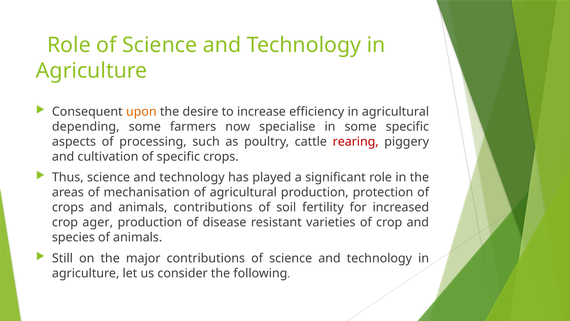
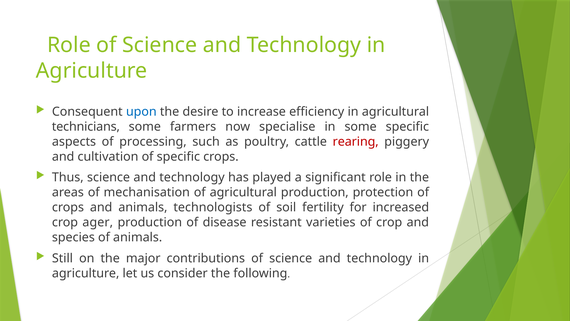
upon colour: orange -> blue
depending: depending -> technicians
animals contributions: contributions -> technologists
